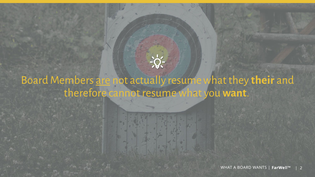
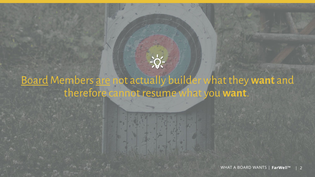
Board at (35, 80) underline: none -> present
actually resume: resume -> builder
they their: their -> want
